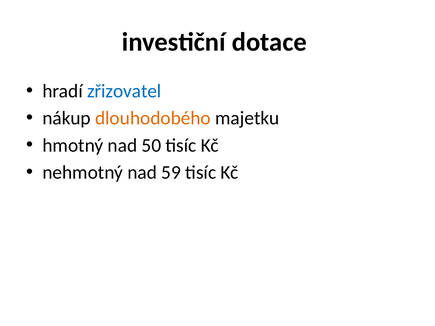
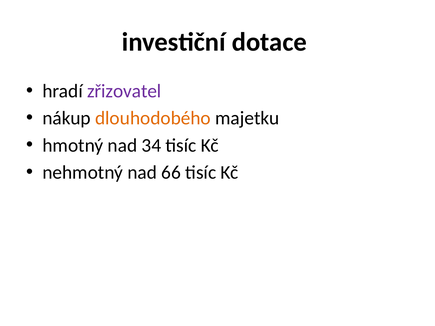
zřizovatel colour: blue -> purple
50: 50 -> 34
59: 59 -> 66
